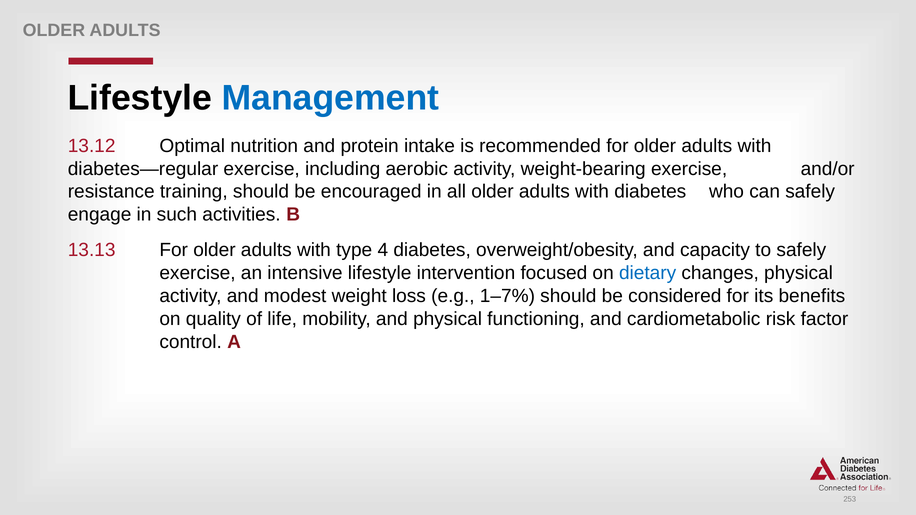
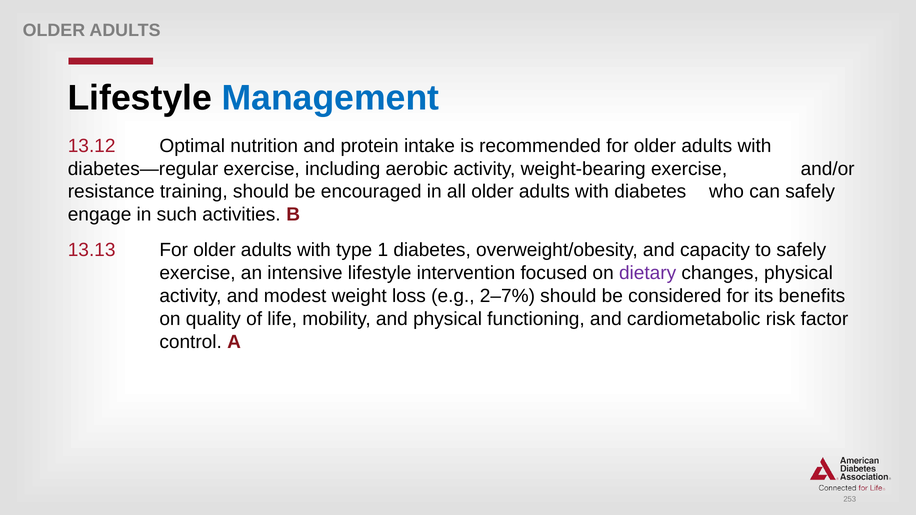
4: 4 -> 1
dietary colour: blue -> purple
1–7%: 1–7% -> 2–7%
